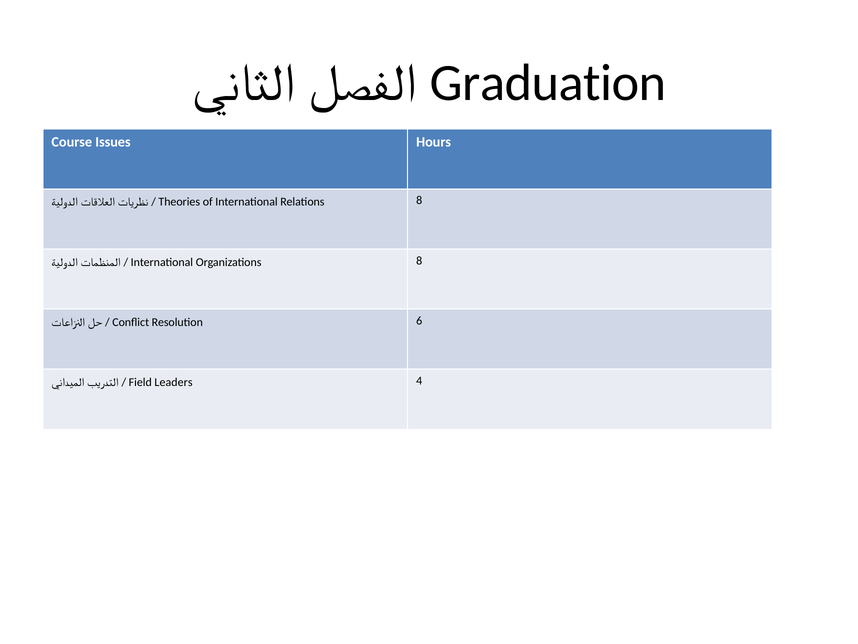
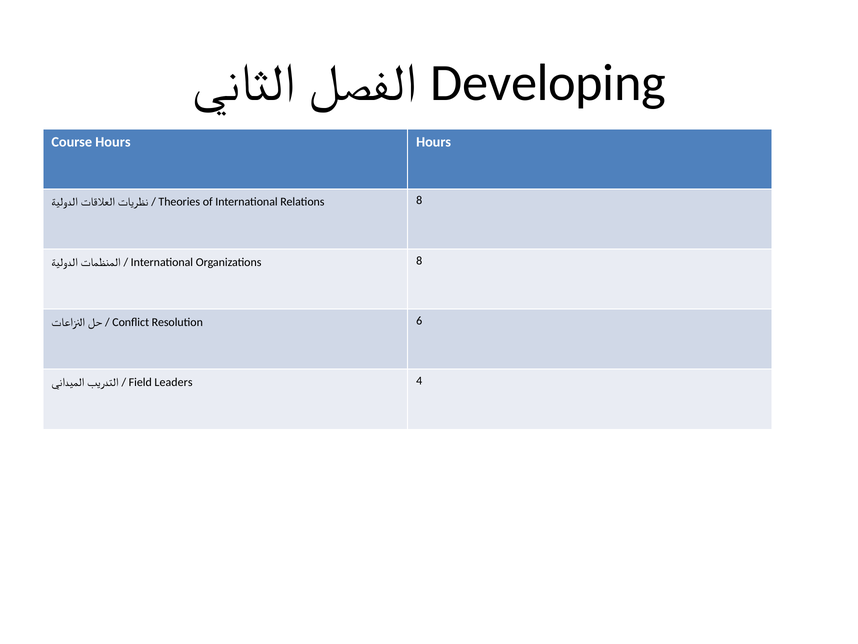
Graduation: Graduation -> Developing
Course Issues: Issues -> Hours
